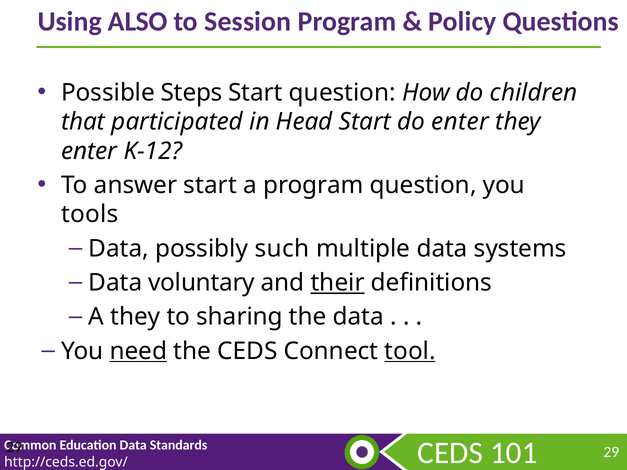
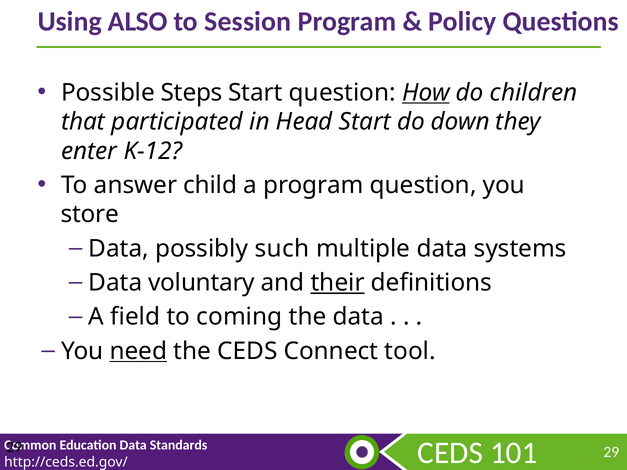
How underline: none -> present
do enter: enter -> down
answer start: start -> child
tools: tools -> store
A they: they -> field
sharing: sharing -> coming
tool underline: present -> none
